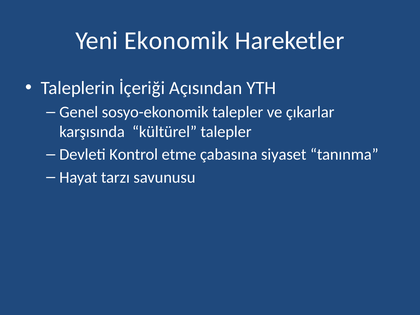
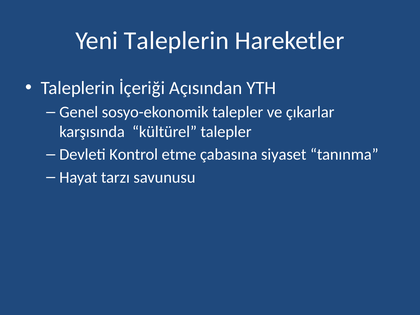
Yeni Ekonomik: Ekonomik -> Taleplerin
